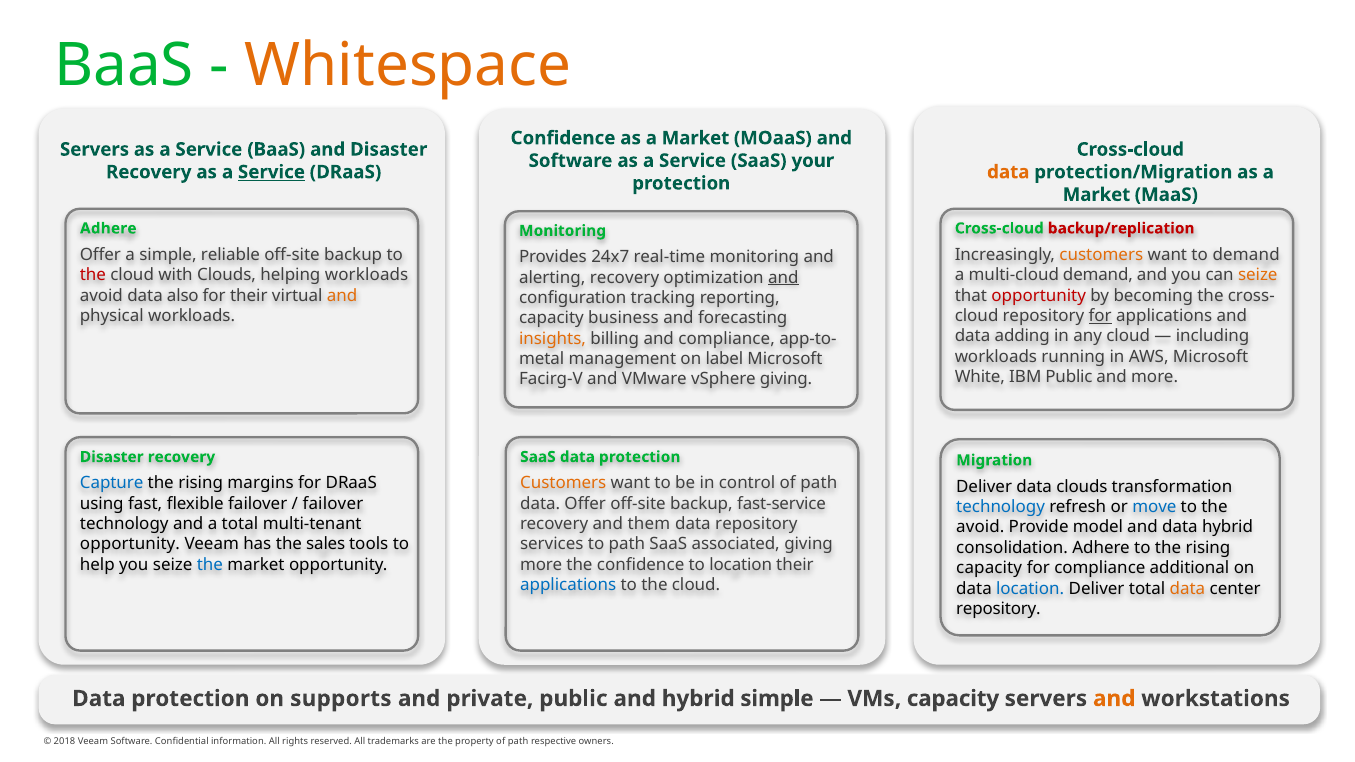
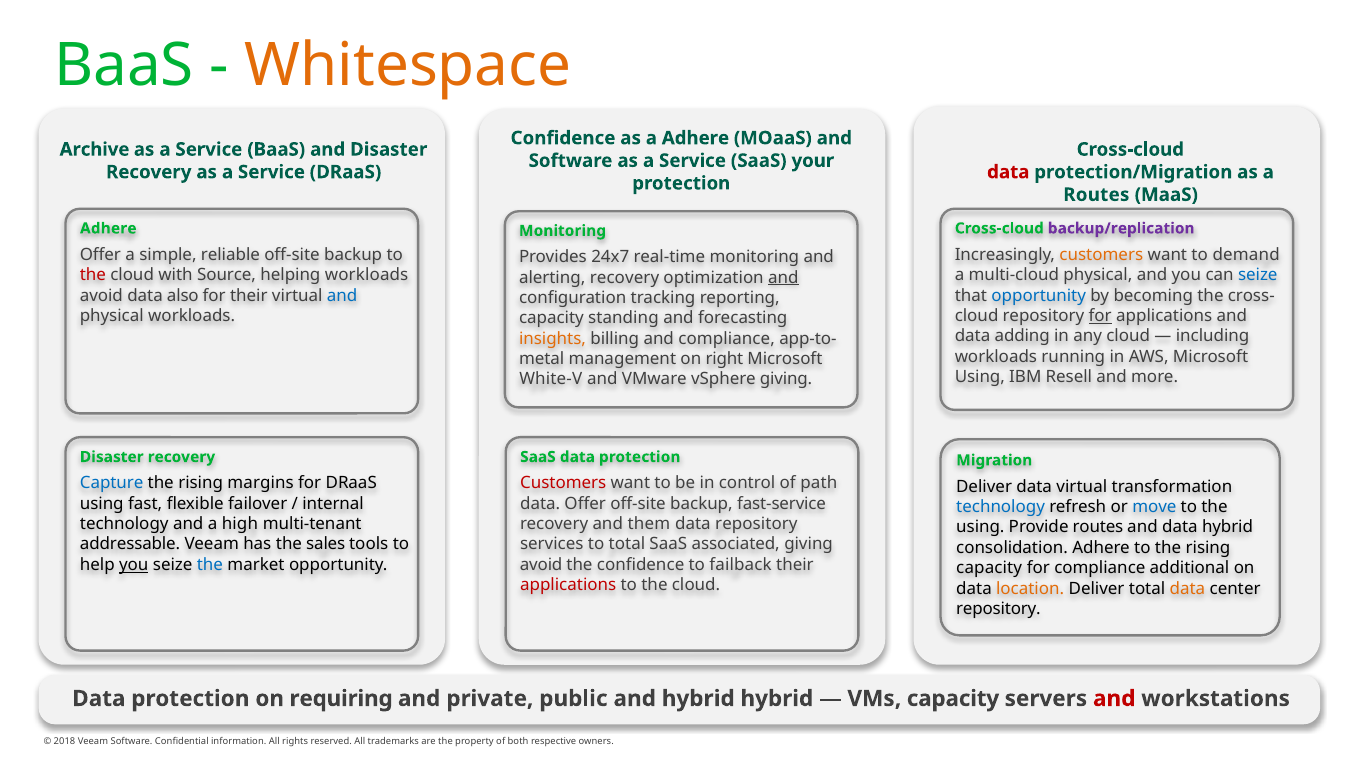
Market at (695, 138): Market -> Adhere
Servers at (94, 150): Servers -> Archive
Service at (271, 172) underline: present -> none
data at (1008, 172) colour: orange -> red
Market at (1096, 195): Market -> Routes
backup/replication colour: red -> purple
with Clouds: Clouds -> Source
multi-cloud demand: demand -> physical
seize at (1258, 275) colour: orange -> blue
opportunity at (1039, 295) colour: red -> blue
and at (342, 296) colour: orange -> blue
business: business -> standing
label: label -> right
White at (980, 377): White -> Using
IBM Public: Public -> Resell
Facirg-V: Facirg-V -> White-V
Customers at (563, 483) colour: orange -> red
data clouds: clouds -> virtual
failover at (333, 504): failover -> internal
a total: total -> high
avoid at (980, 527): avoid -> using
Provide model: model -> routes
opportunity at (130, 545): opportunity -> addressable
to path: path -> total
you at (134, 565) underline: none -> present
more at (541, 565): more -> avoid
to location: location -> failback
applications at (568, 585) colour: blue -> red
location at (1030, 589) colour: blue -> orange
supports: supports -> requiring
hybrid simple: simple -> hybrid
and at (1114, 699) colour: orange -> red
path at (518, 742): path -> both
